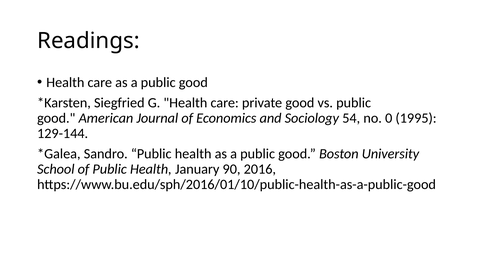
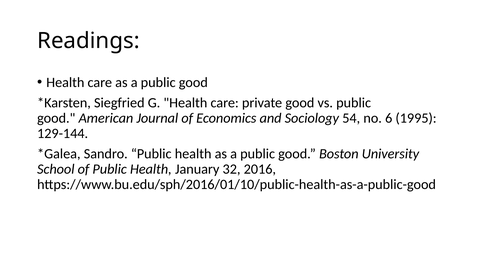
0: 0 -> 6
90: 90 -> 32
